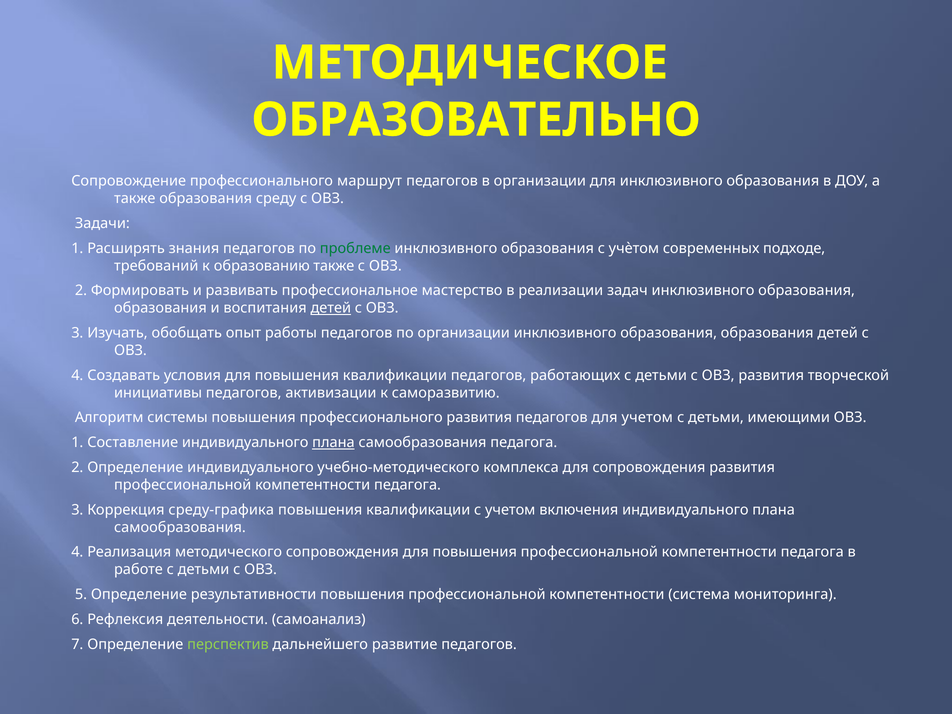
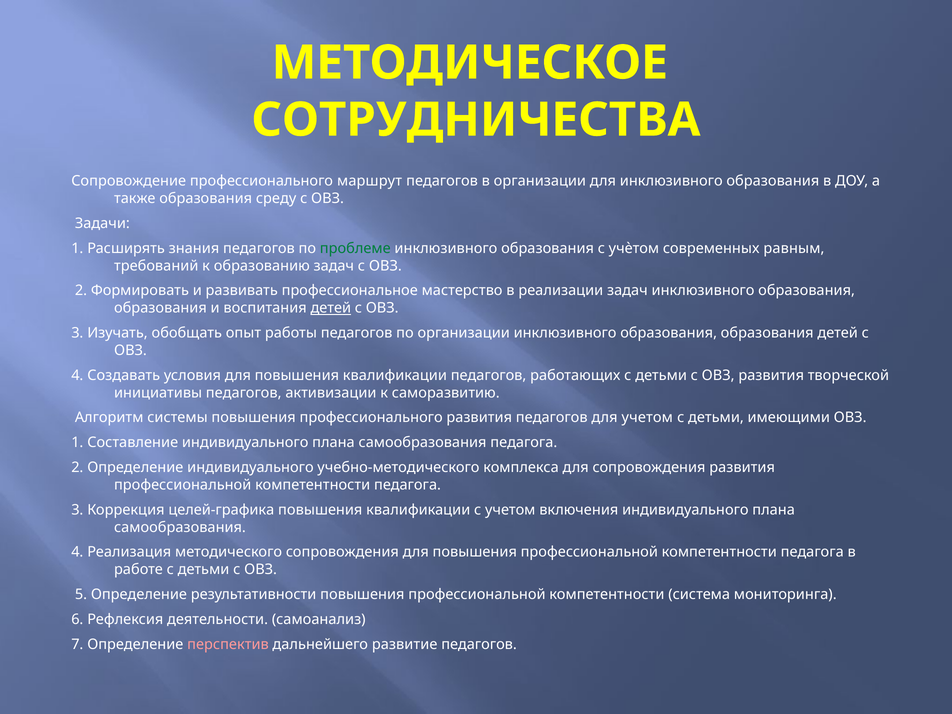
ОБРАЗОВАТЕЛЬНО: ОБРАЗОВАТЕЛЬНО -> СОТРУДНИЧЕСТВА
подходе: подходе -> равным
образованию также: также -> задач
плана at (333, 443) underline: present -> none
среду-графика: среду-графика -> целей-графика
перспектив colour: light green -> pink
